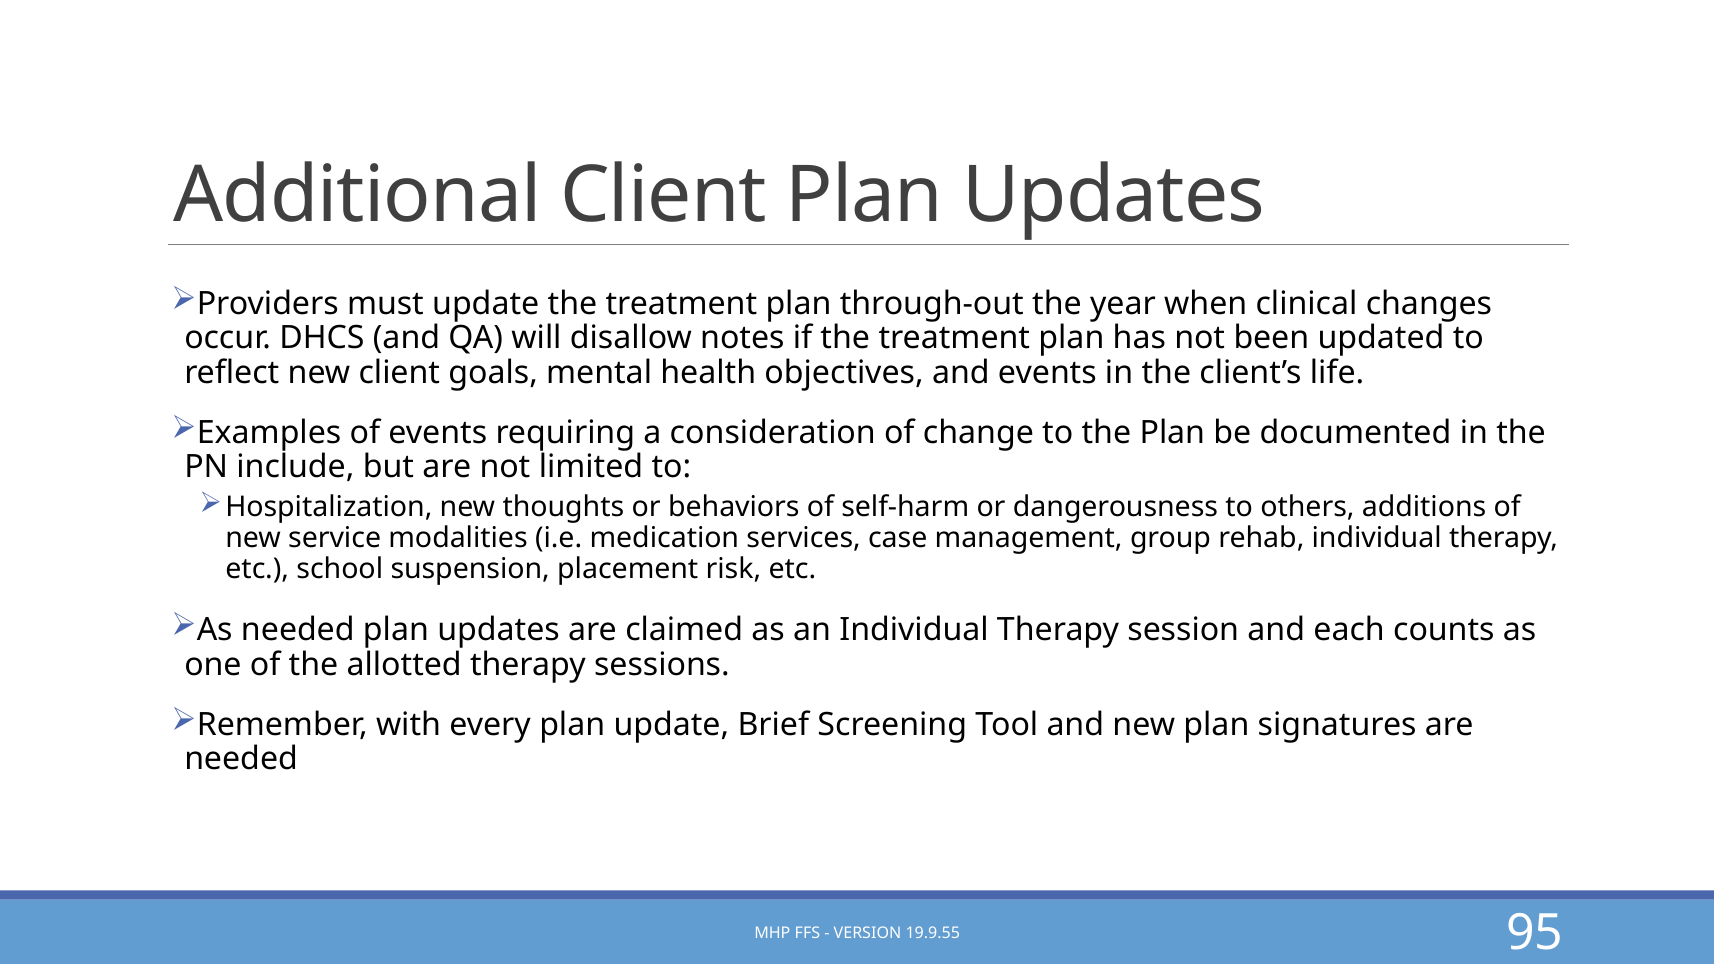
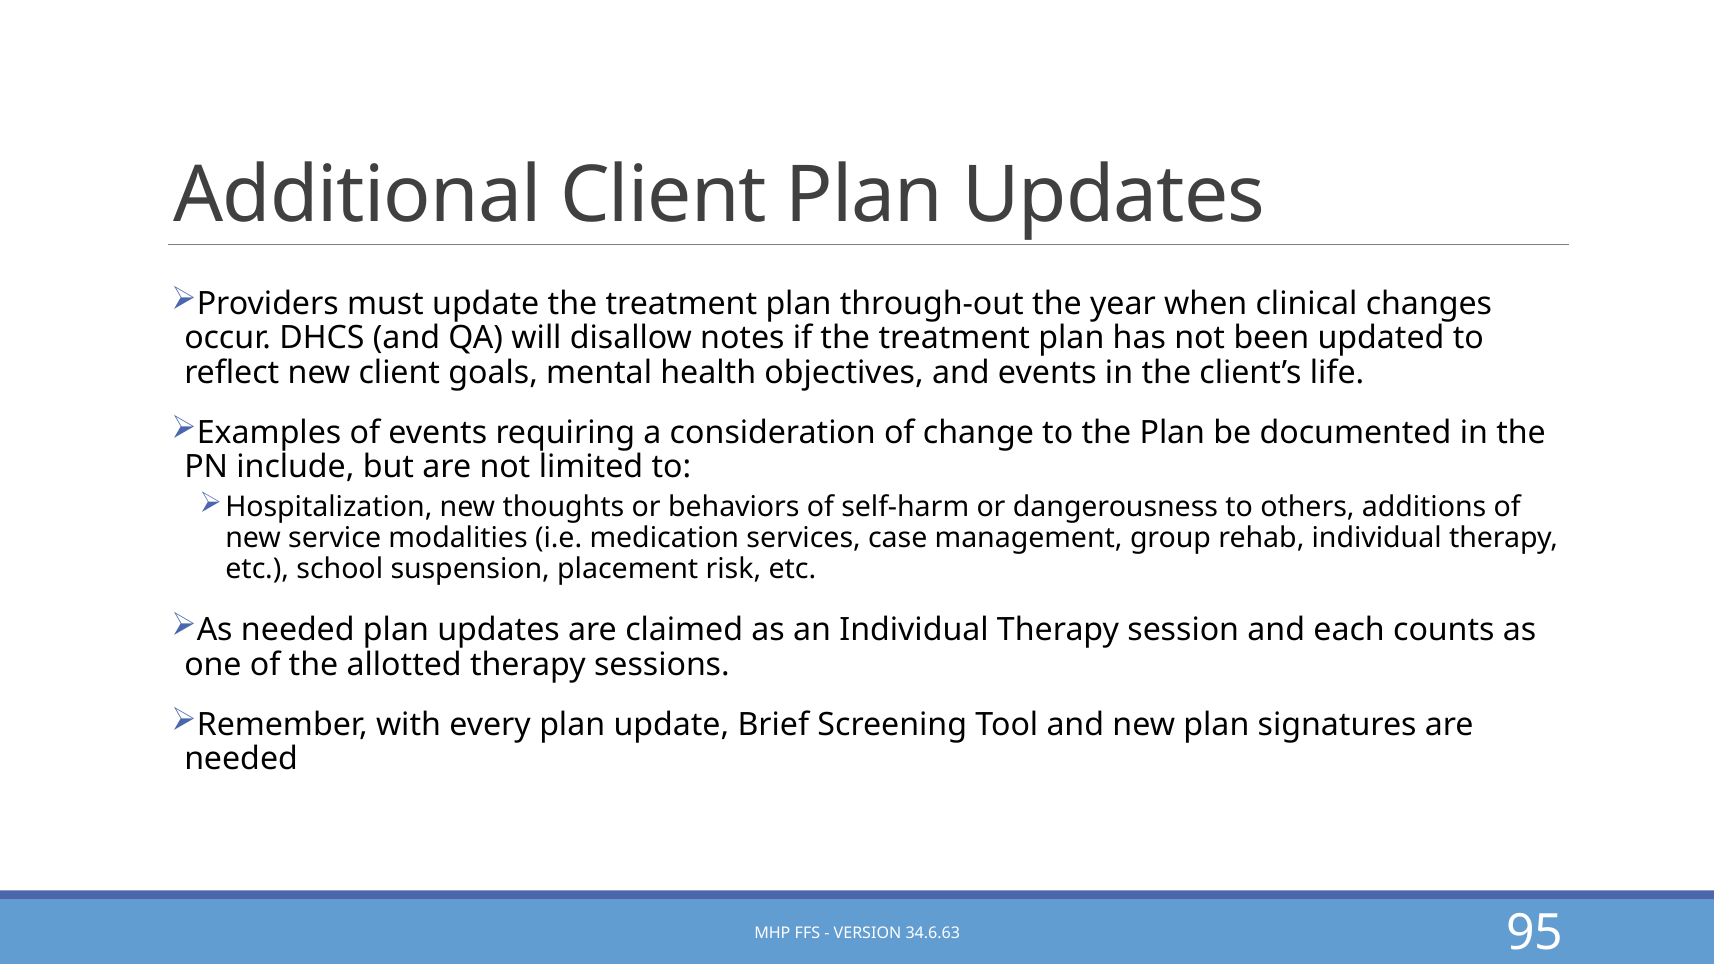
19.9.55: 19.9.55 -> 34.6.63
